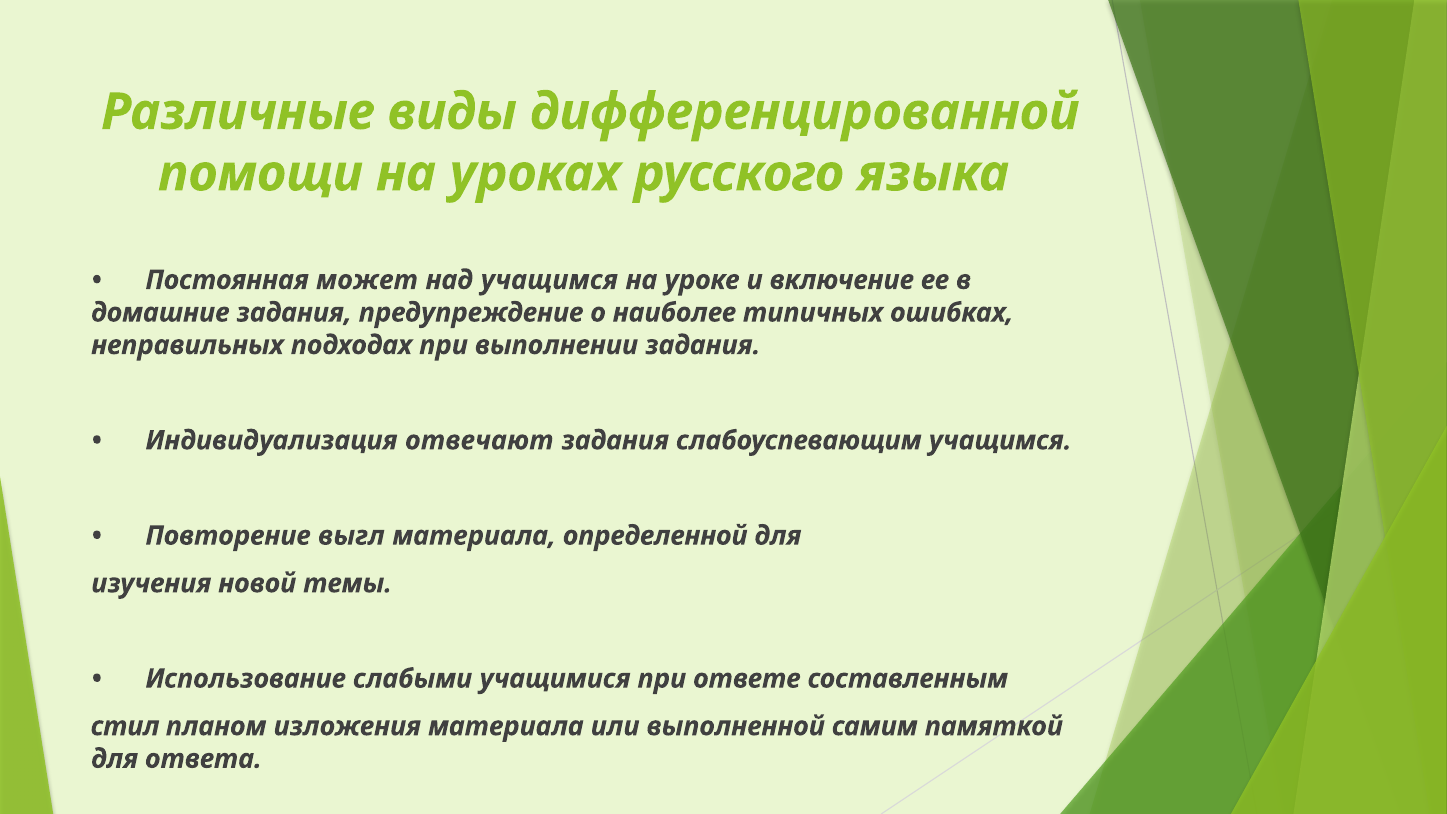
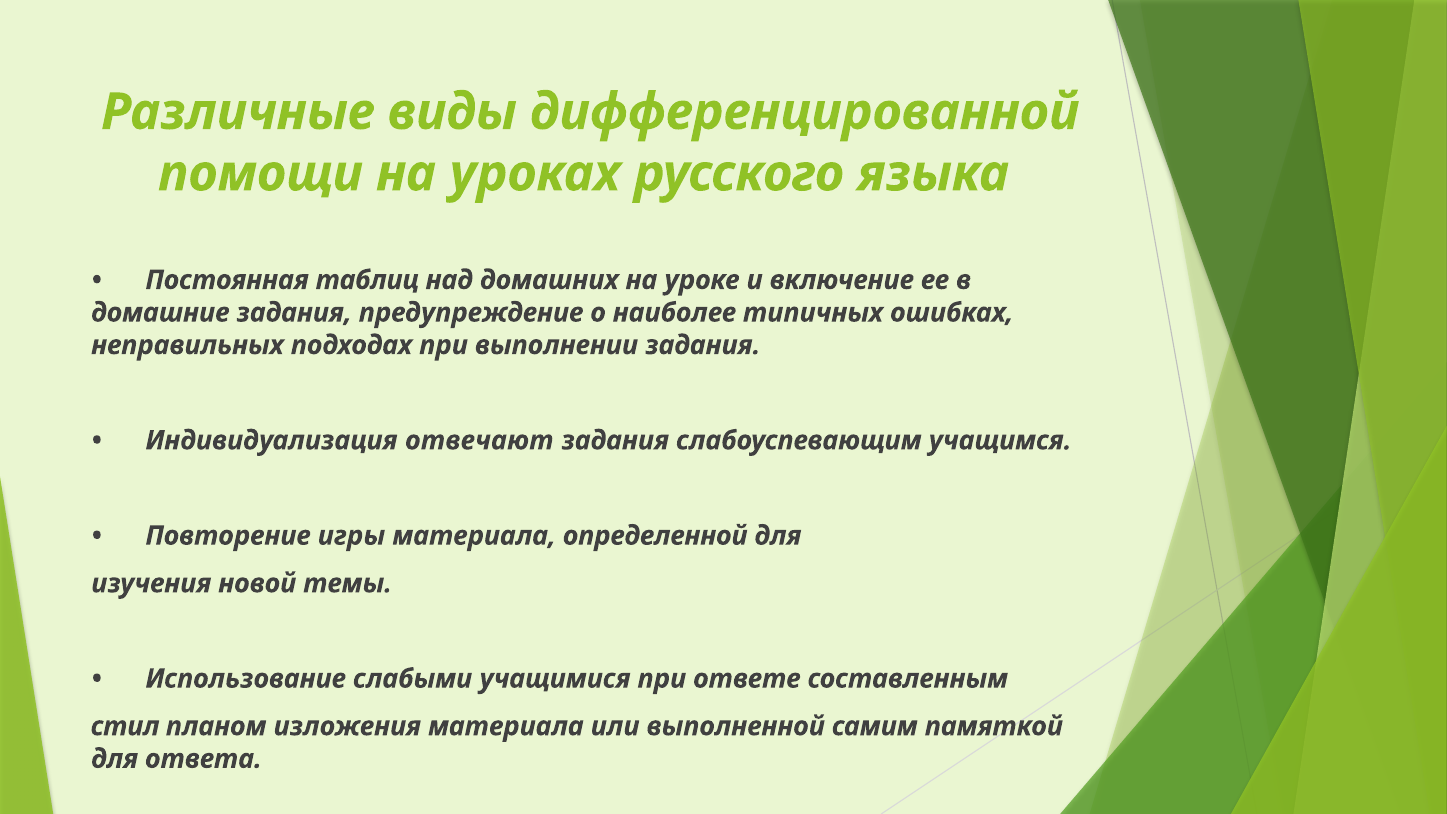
может: может -> таблиц
над учащимся: учащимся -> домашних
выгл: выгл -> игры
